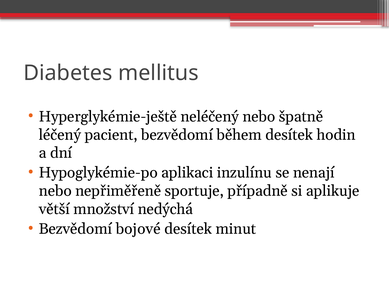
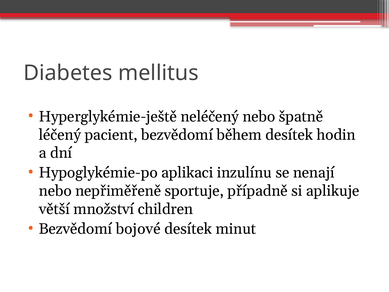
nedýchá: nedýchá -> children
